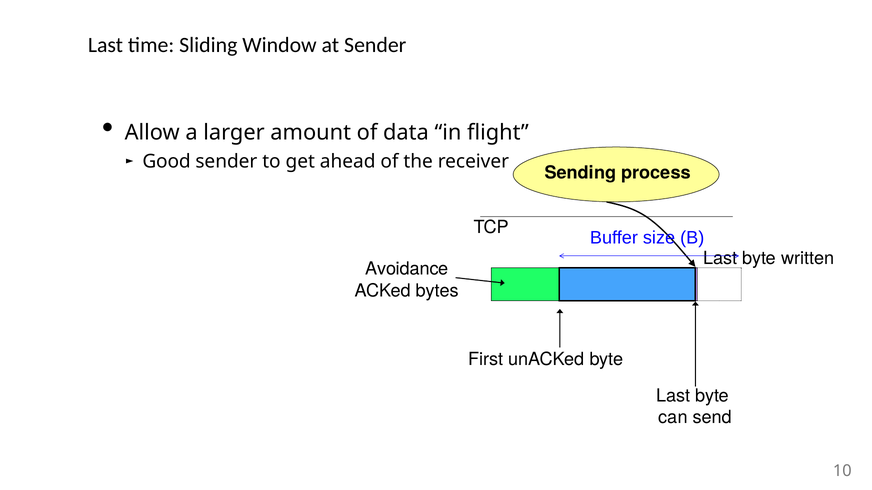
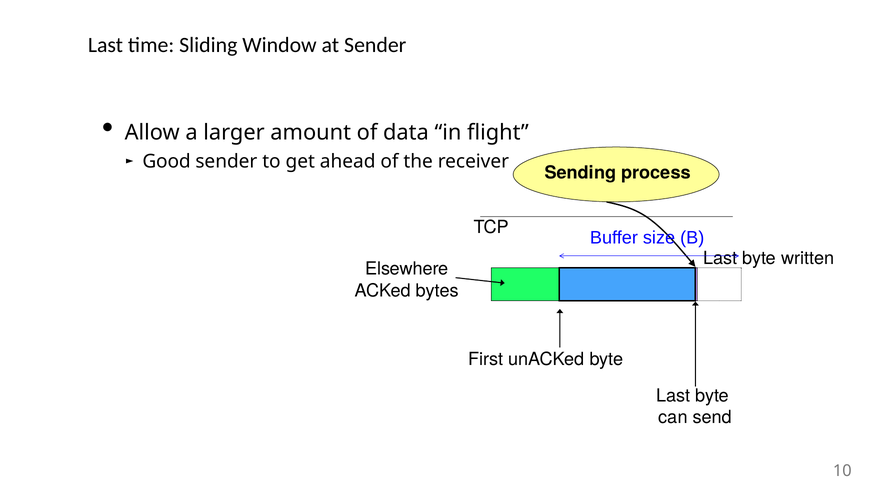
Avoidance: Avoidance -> Elsewhere
